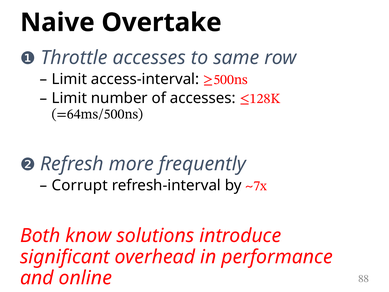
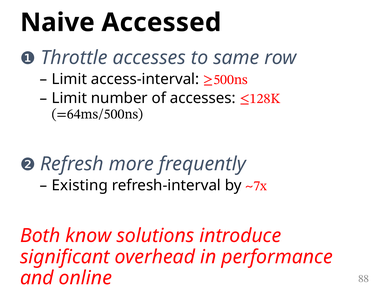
Overtake: Overtake -> Accessed
Corrupt: Corrupt -> Existing
